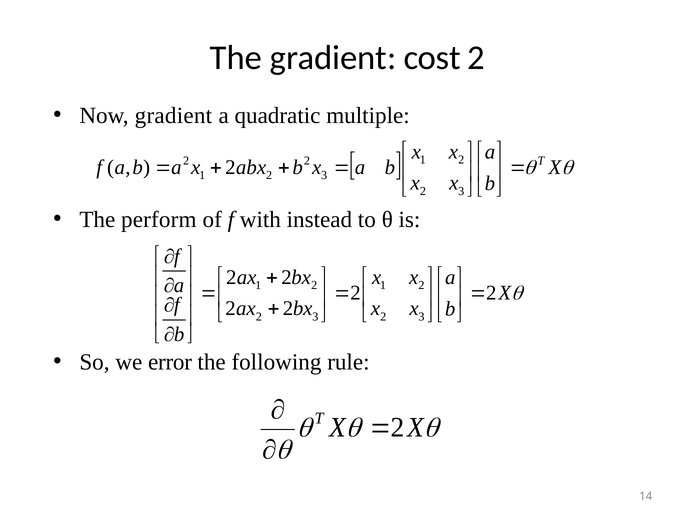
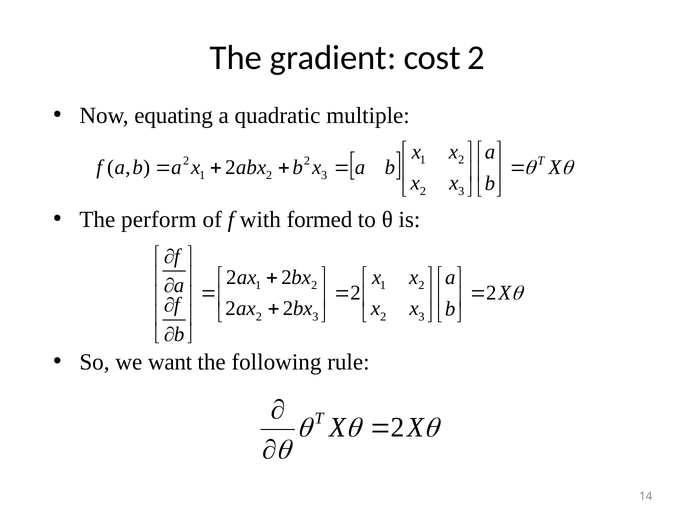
Now gradient: gradient -> equating
instead: instead -> formed
error: error -> want
